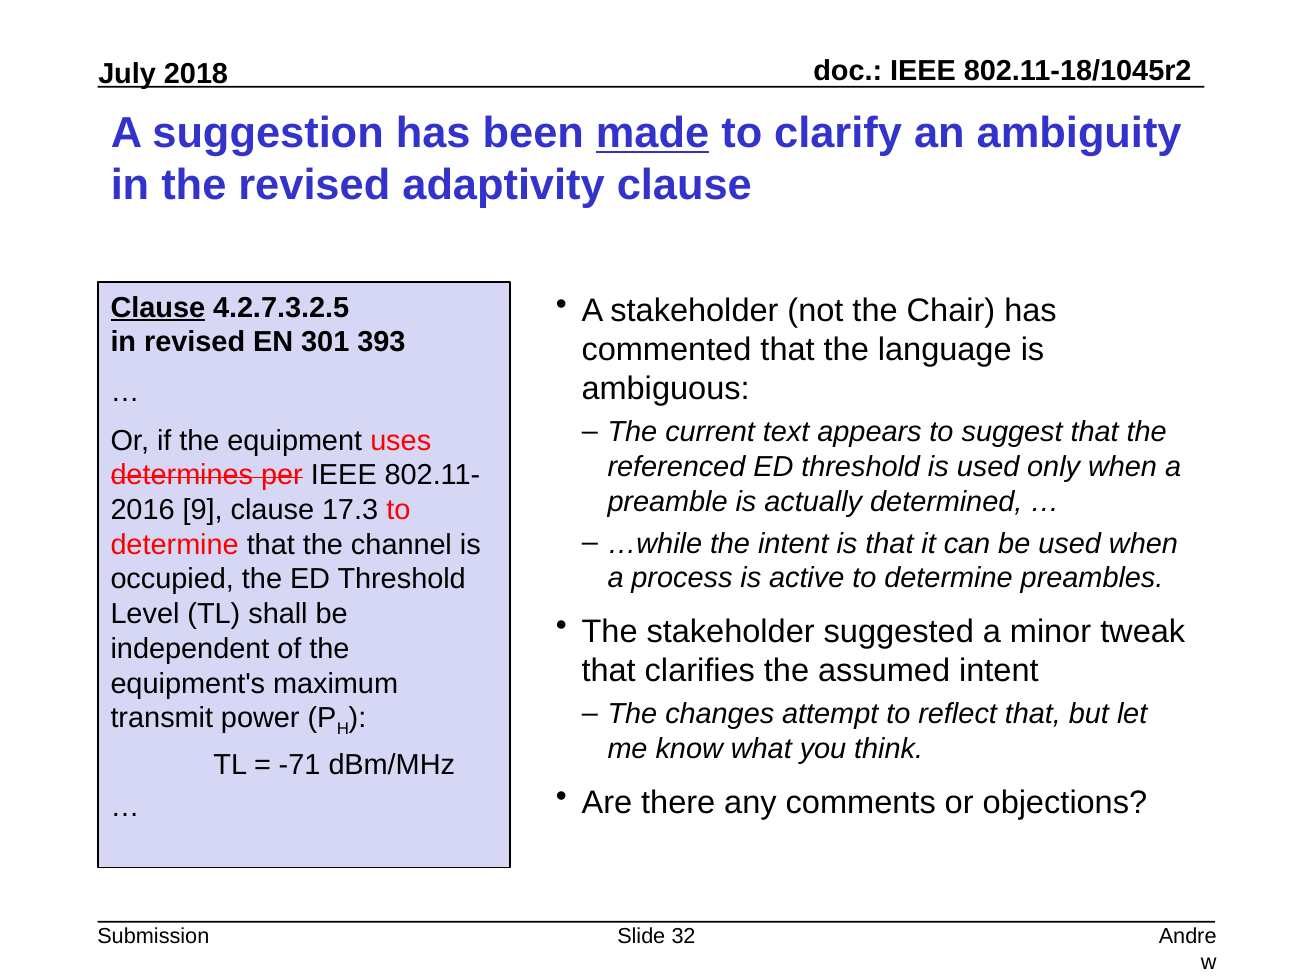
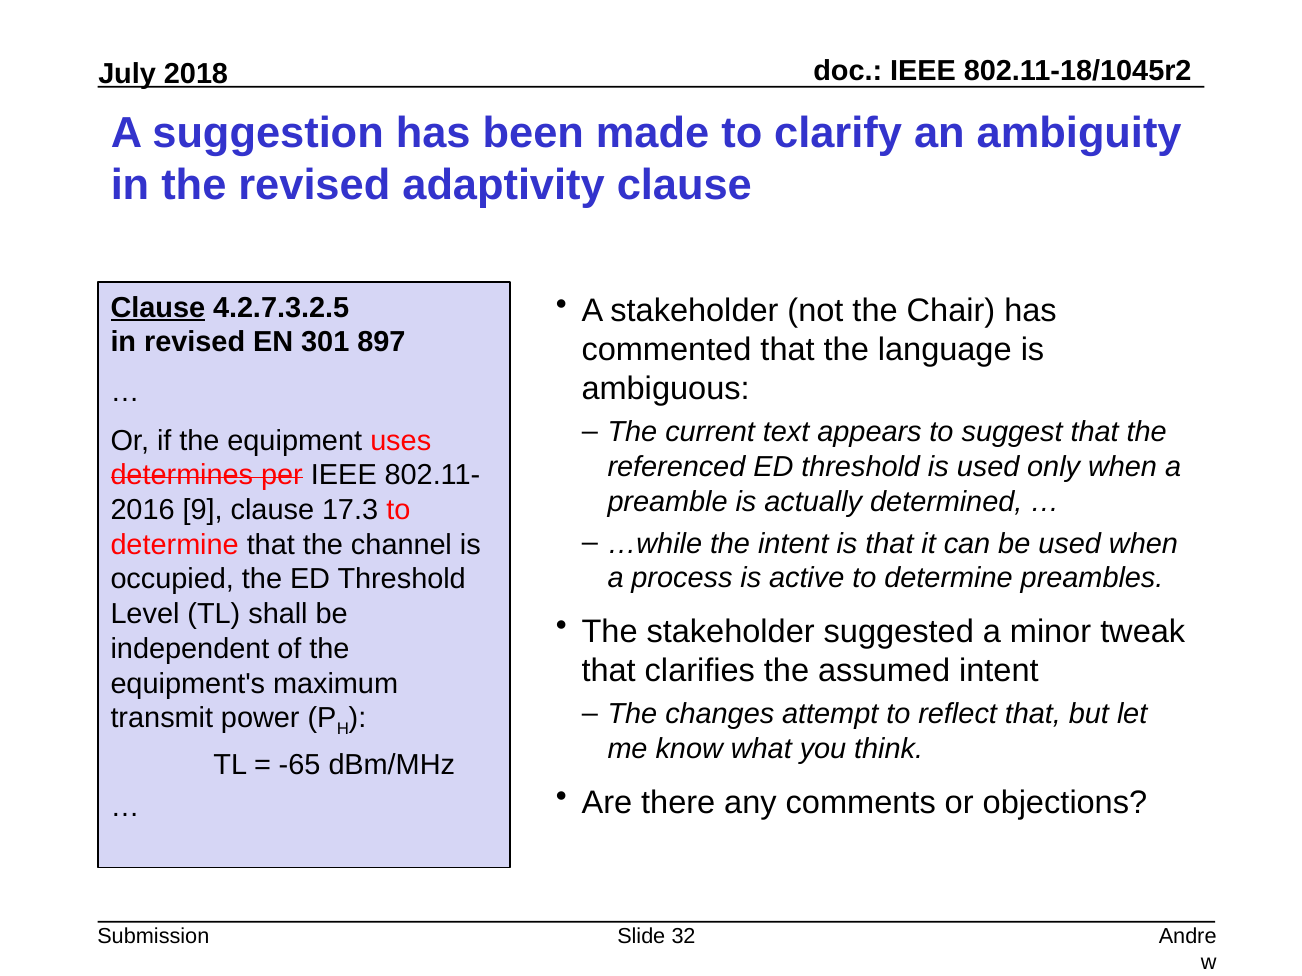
made underline: present -> none
393: 393 -> 897
-71: -71 -> -65
